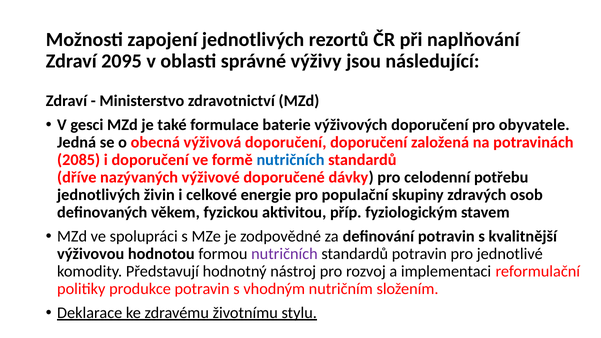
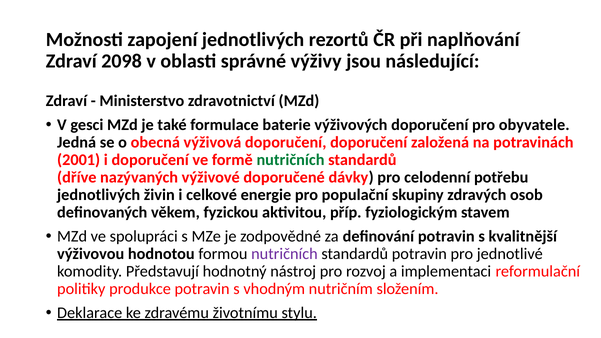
2095: 2095 -> 2098
2085: 2085 -> 2001
nutričních at (290, 160) colour: blue -> green
